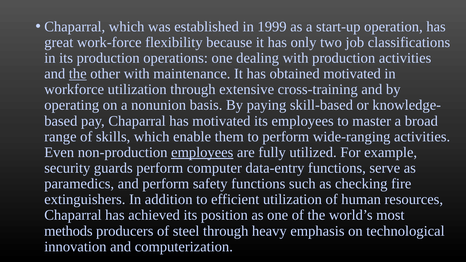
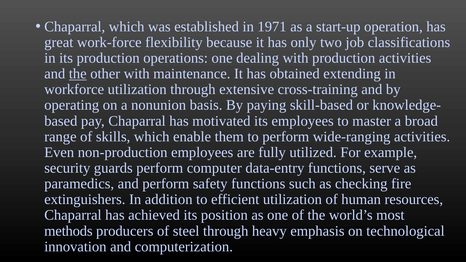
1999: 1999 -> 1971
obtained motivated: motivated -> extending
employees at (202, 152) underline: present -> none
